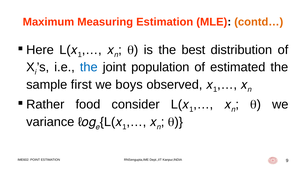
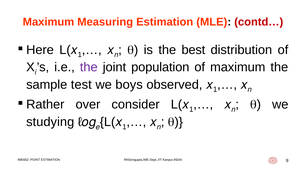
contd… colour: orange -> red
the at (89, 67) colour: blue -> purple
of estimated: estimated -> maximum
first: first -> test
food: food -> over
variance: variance -> studying
